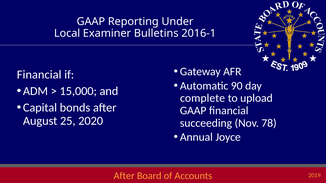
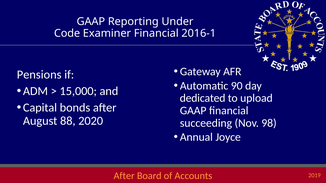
Local: Local -> Code
Examiner Bulletins: Bulletins -> Financial
Financial at (39, 75): Financial -> Pensions
complete: complete -> dedicated
25: 25 -> 88
78: 78 -> 98
